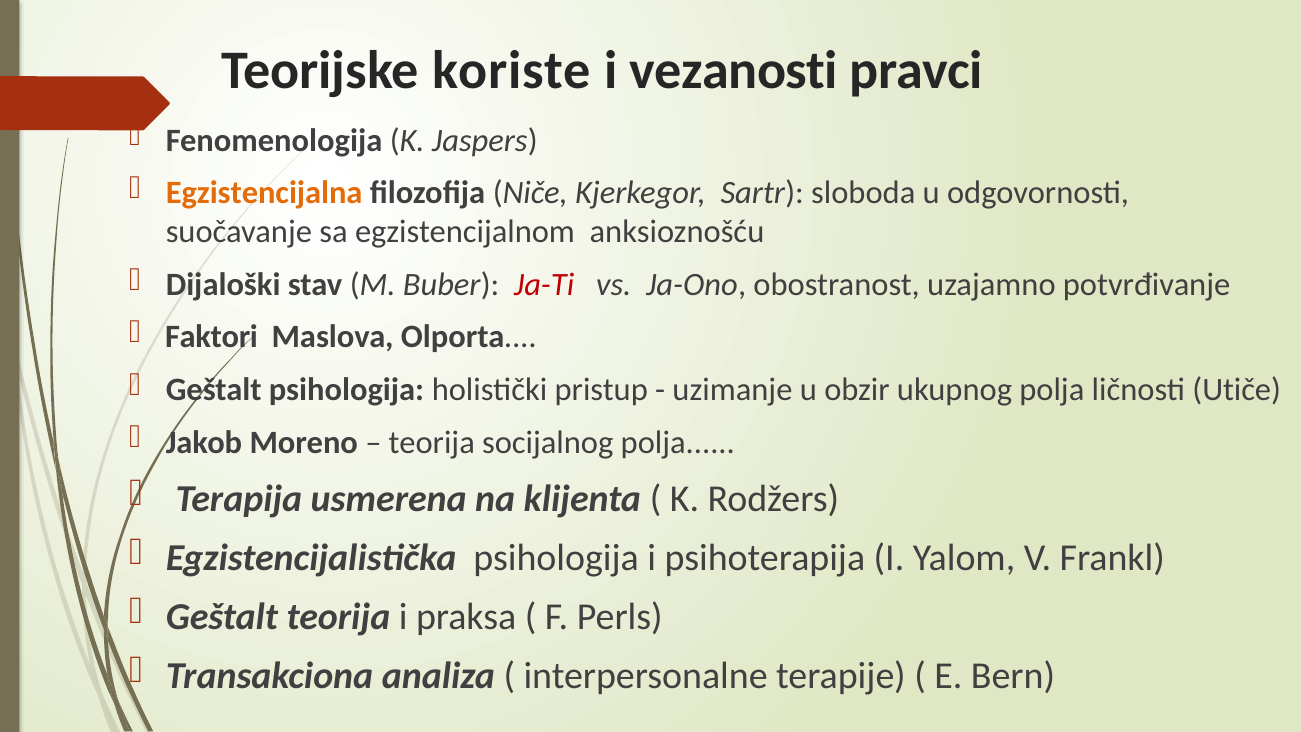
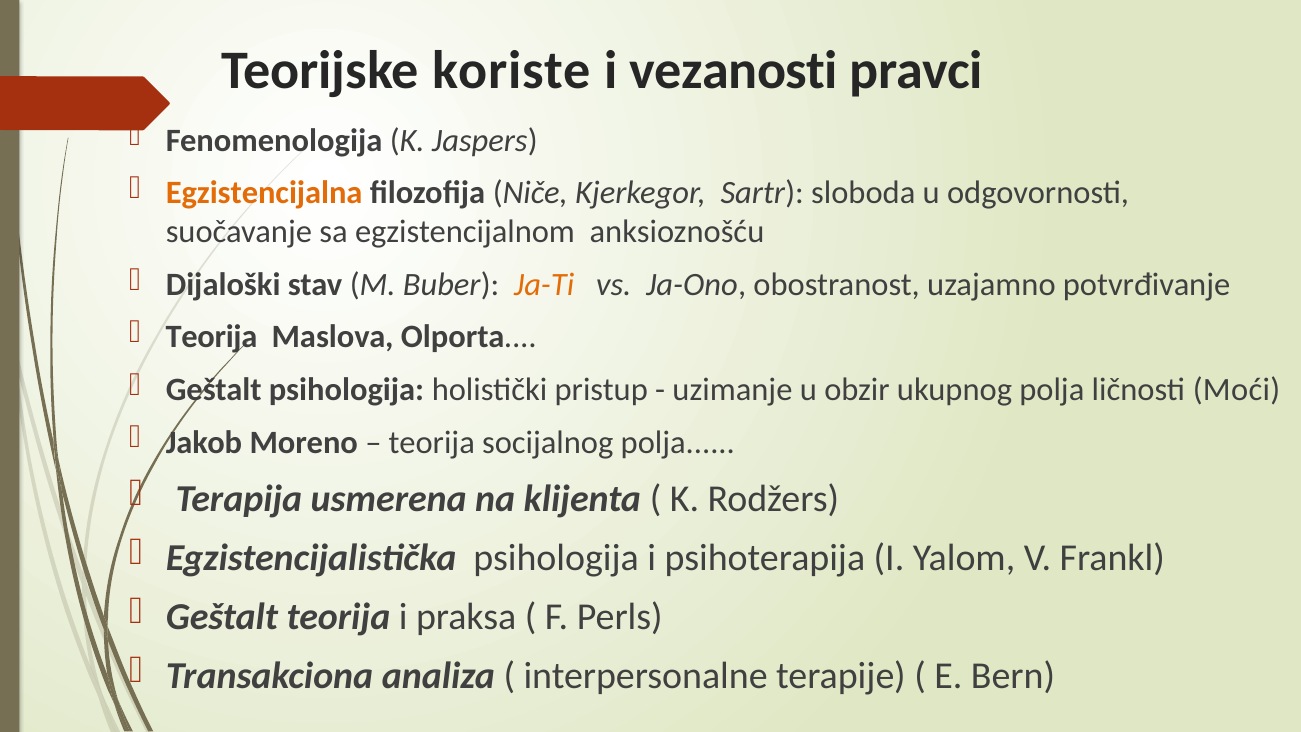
Ja-Ti colour: red -> orange
Faktori at (212, 337): Faktori -> Teorija
Utiče: Utiče -> Moći
